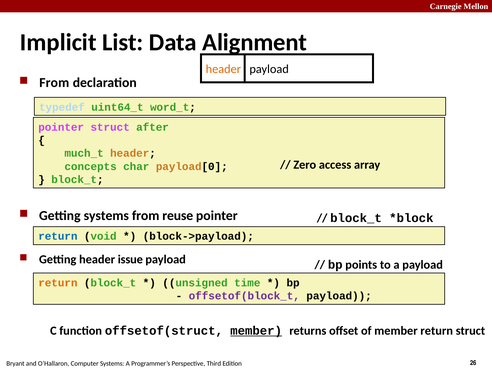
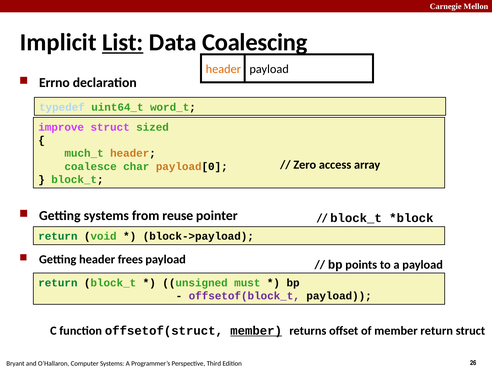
List underline: none -> present
Alignment: Alignment -> Coalescing
From at (54, 83): From -> Errno
pointer at (61, 127): pointer -> improve
after: after -> sized
concepts: concepts -> coalesce
return at (58, 236) colour: blue -> green
issue: issue -> frees
return at (58, 283) colour: orange -> green
time: time -> must
